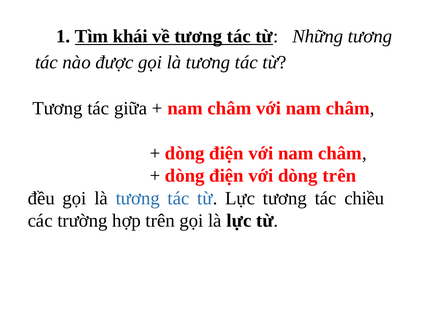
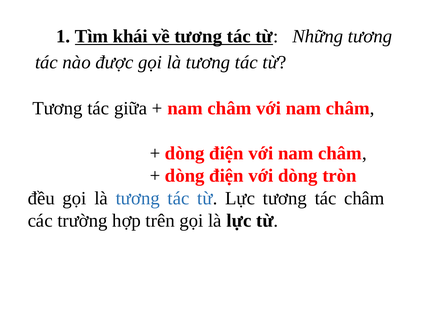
dòng trên: trên -> tròn
tác chiều: chiều -> châm
